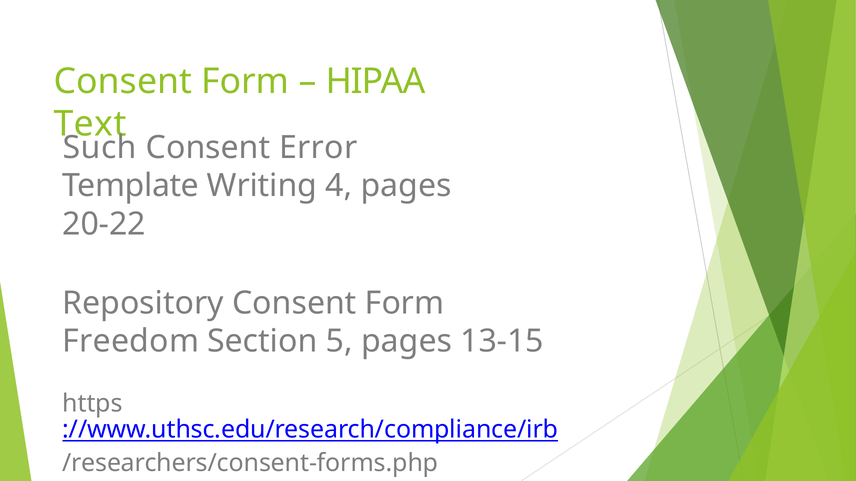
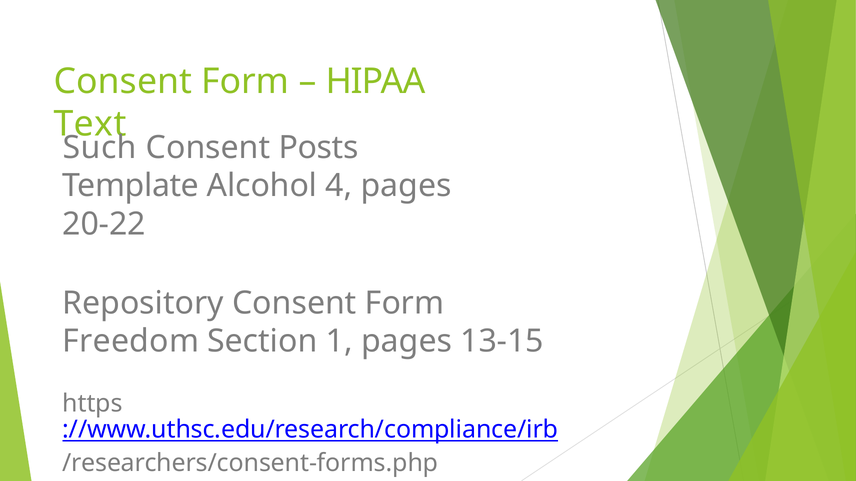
Error: Error -> Posts
Writing: Writing -> Alcohol
5: 5 -> 1
